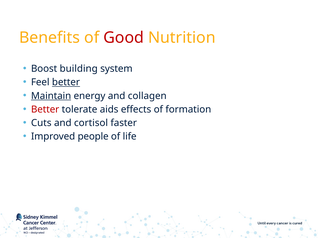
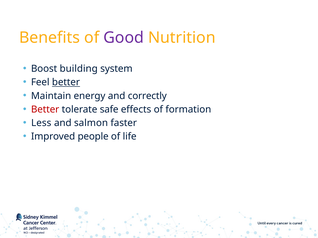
Good colour: red -> purple
Maintain underline: present -> none
collagen: collagen -> correctly
aids: aids -> safe
Cuts: Cuts -> Less
cortisol: cortisol -> salmon
